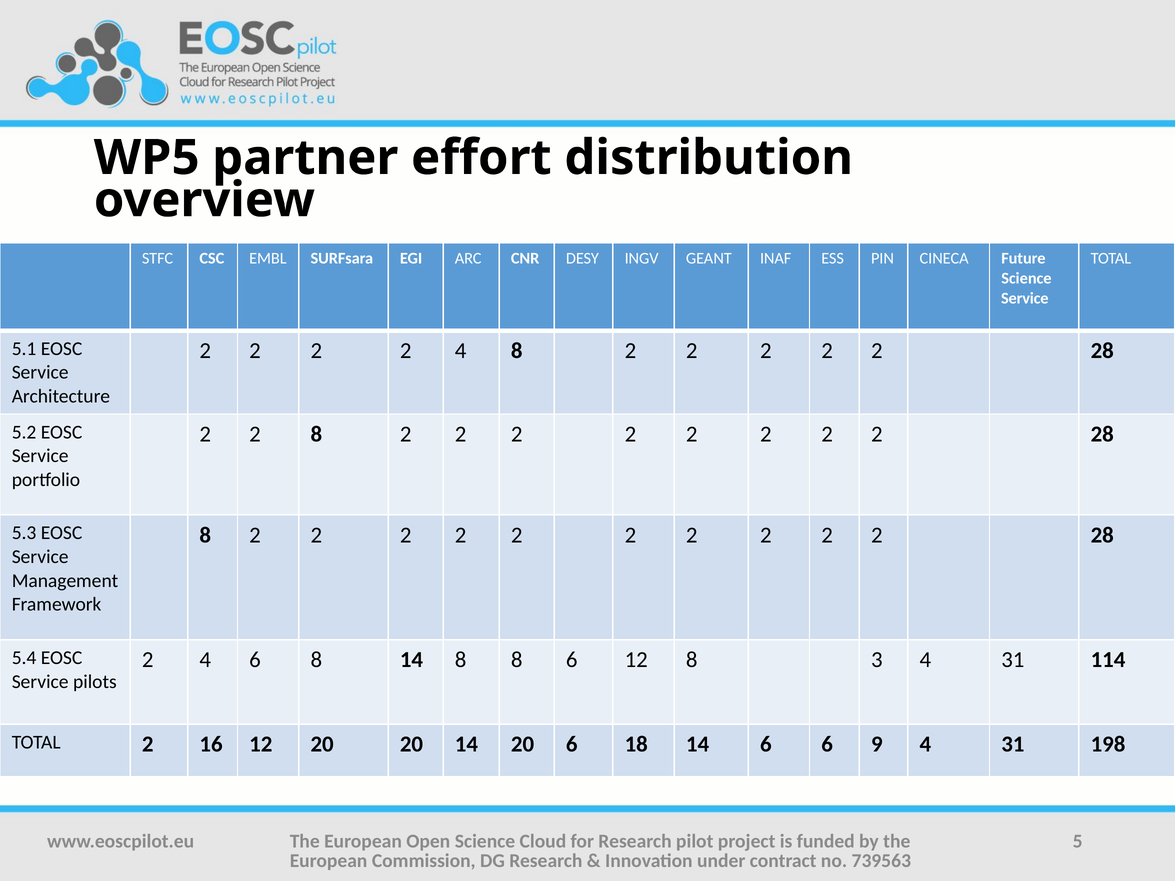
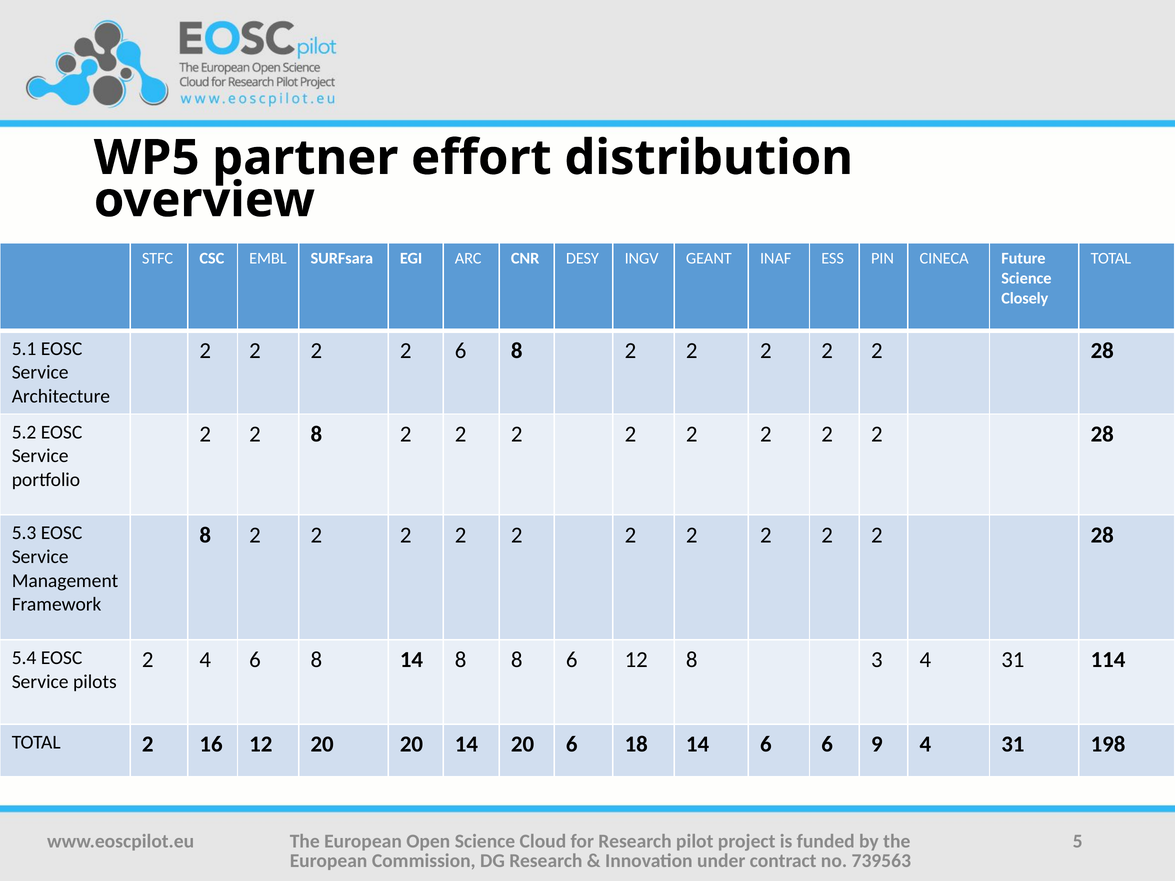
Service at (1025, 298): Service -> Closely
2 2 4: 4 -> 6
